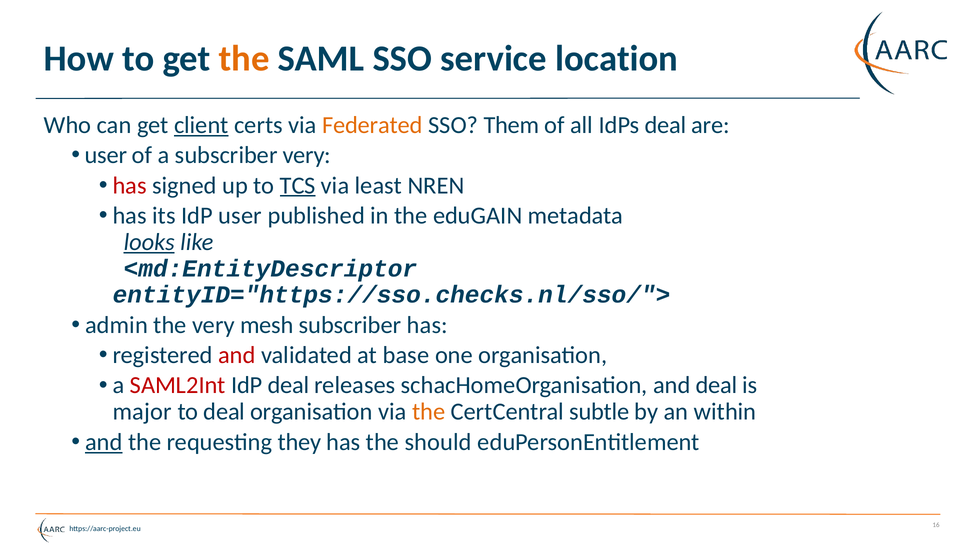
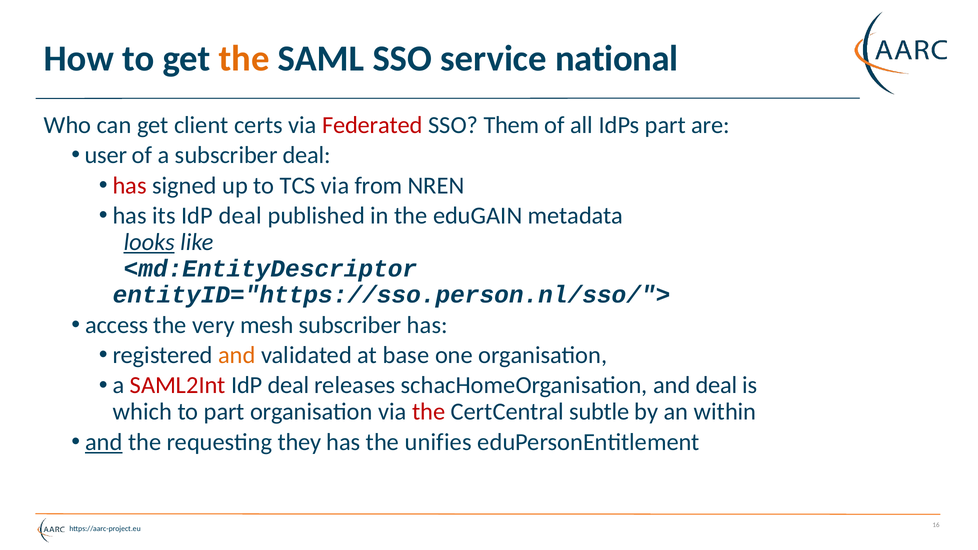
location: location -> national
client underline: present -> none
Federated colour: orange -> red
IdPs deal: deal -> part
subscriber very: very -> deal
TCS underline: present -> none
least: least -> from
its IdP user: user -> deal
entityID="https://sso.checks.nl/sso/">: entityID="https://sso.checks.nl/sso/"> -> entityID="https://sso.person.nl/sso/">
admin: admin -> access
and at (237, 355) colour: red -> orange
major: major -> which
to deal: deal -> part
the at (429, 412) colour: orange -> red
should: should -> unifies
